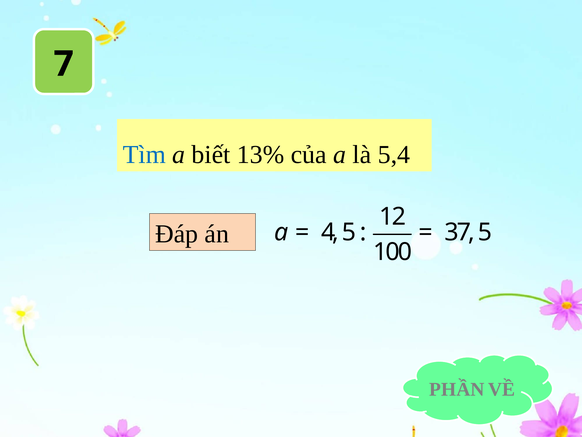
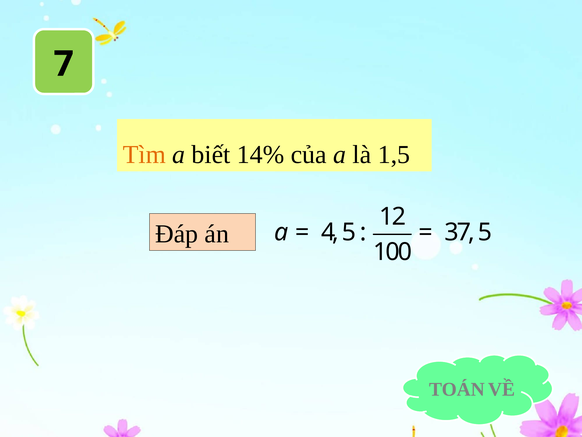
Tìm colour: blue -> orange
13%: 13% -> 14%
5,4: 5,4 -> 1,5
PHẦN: PHẦN -> TOÁN
